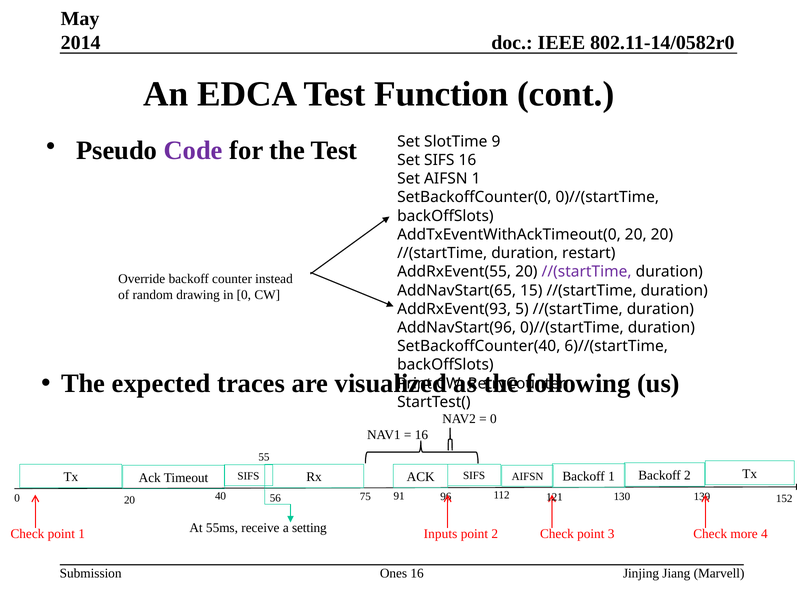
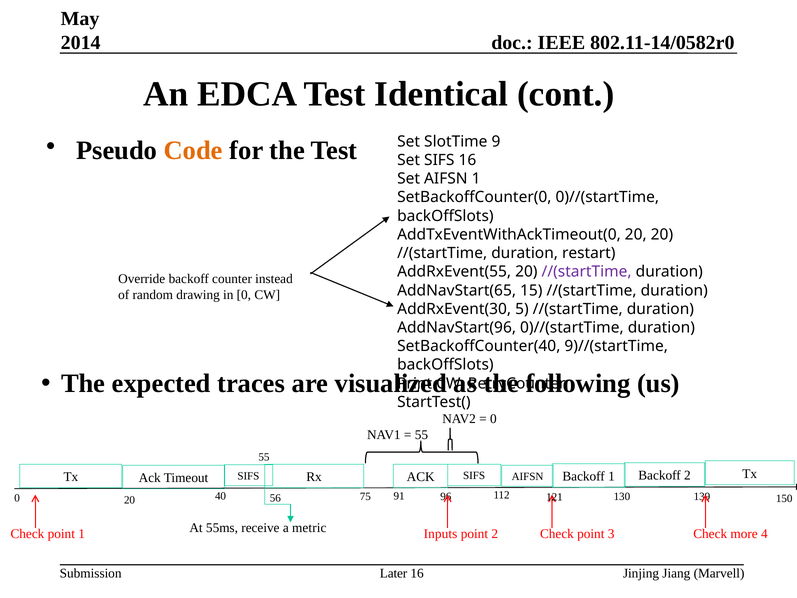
Function: Function -> Identical
Code colour: purple -> orange
AddRxEvent(93: AddRxEvent(93 -> AddRxEvent(30
6)//(startTime: 6)//(startTime -> 9)//(startTime
16 at (421, 435): 16 -> 55
152: 152 -> 150
setting: setting -> metric
Ones: Ones -> Later
